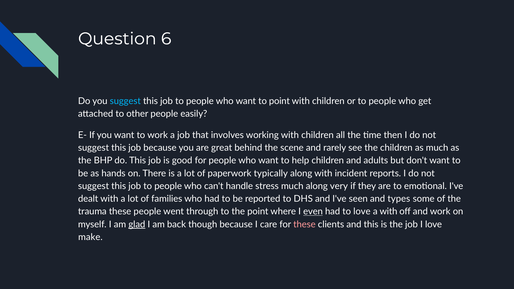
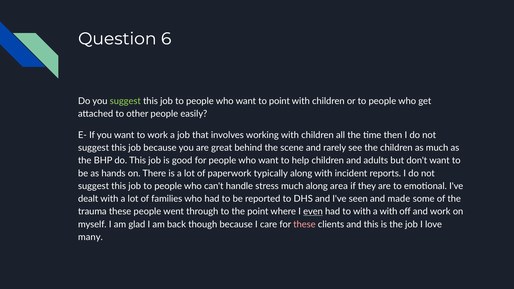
suggest at (125, 101) colour: light blue -> light green
very: very -> area
types: types -> made
to love: love -> with
glad underline: present -> none
make: make -> many
